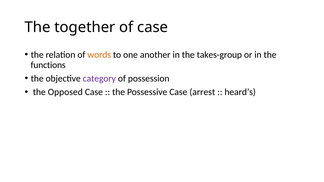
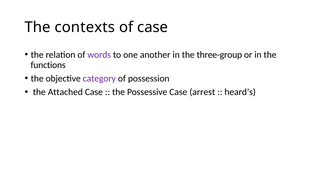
together: together -> contexts
words colour: orange -> purple
takes-group: takes-group -> three-group
Opposed: Opposed -> Attached
